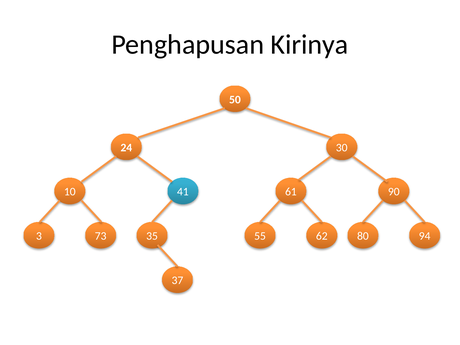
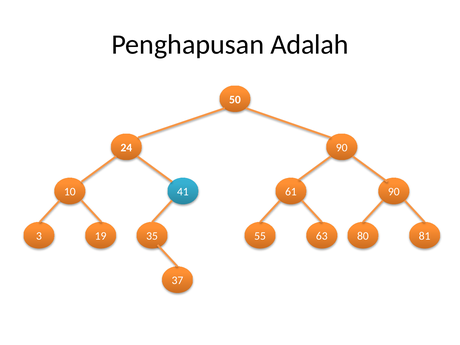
Kirinya: Kirinya -> Adalah
24 30: 30 -> 90
73: 73 -> 19
62: 62 -> 63
94: 94 -> 81
